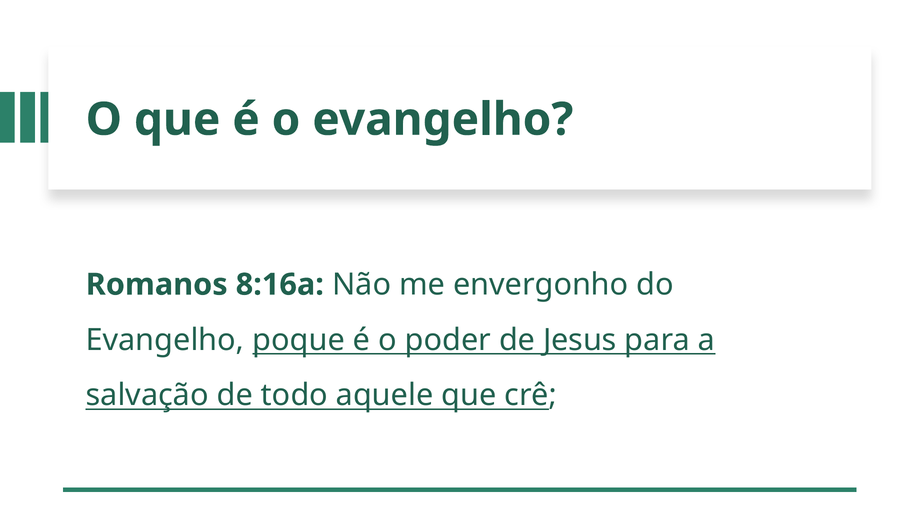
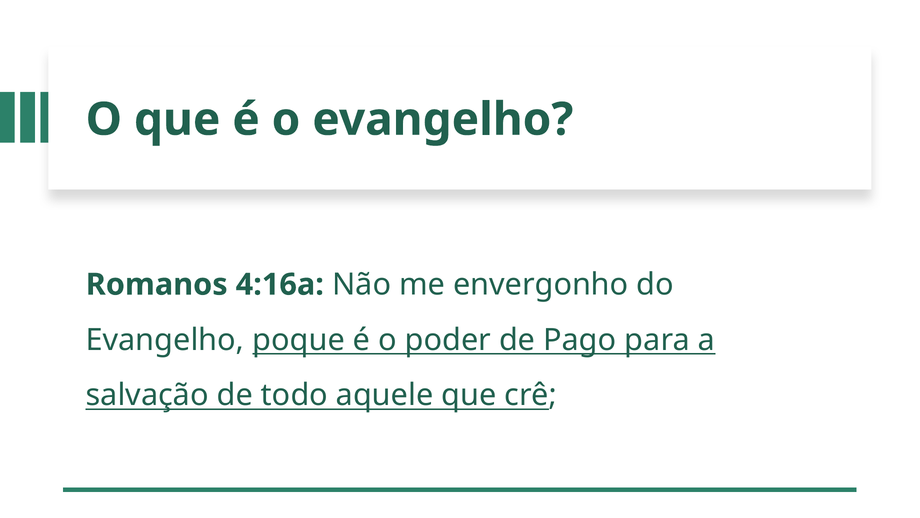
8:16a: 8:16a -> 4:16a
Jesus: Jesus -> Pago
